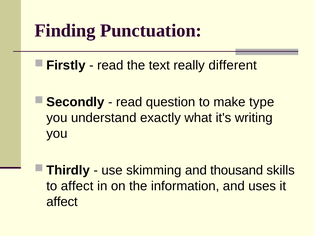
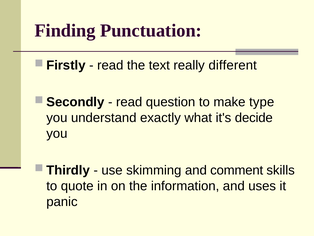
writing: writing -> decide
thousand: thousand -> comment
to affect: affect -> quote
affect at (62, 201): affect -> panic
